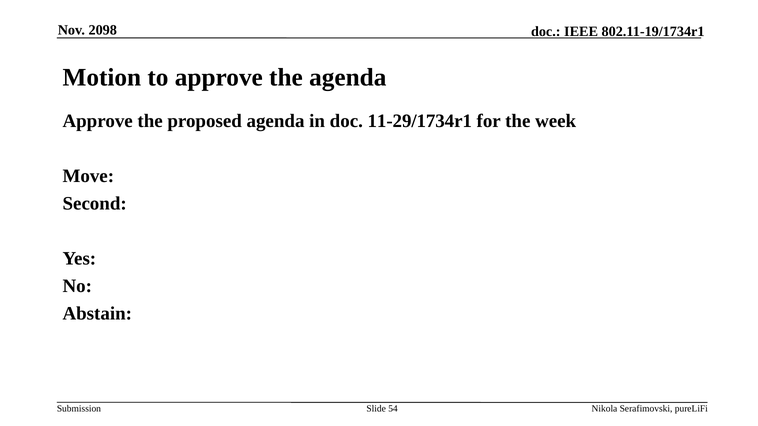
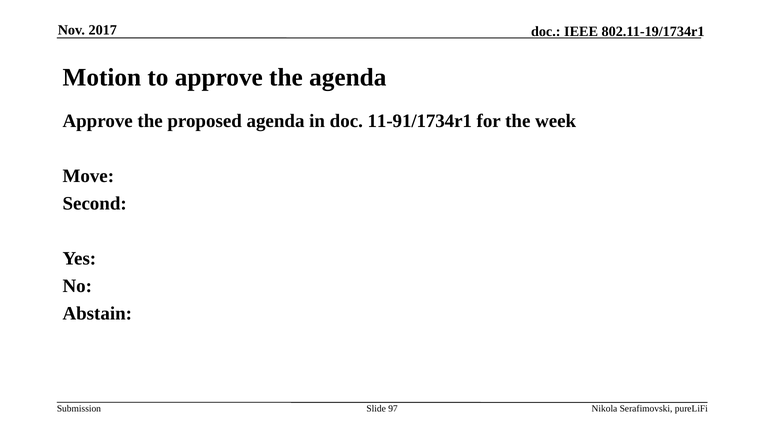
2098: 2098 -> 2017
11-29/1734r1: 11-29/1734r1 -> 11-91/1734r1
54: 54 -> 97
